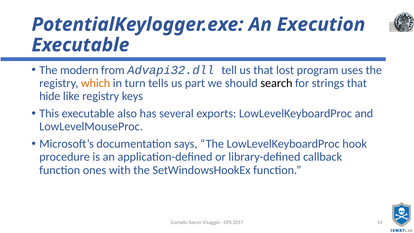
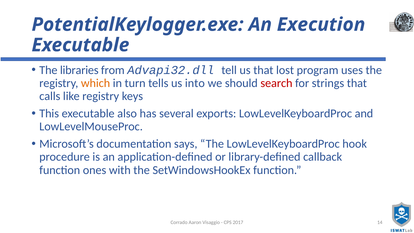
modern: modern -> libraries
part: part -> into
search colour: black -> red
hide: hide -> calls
